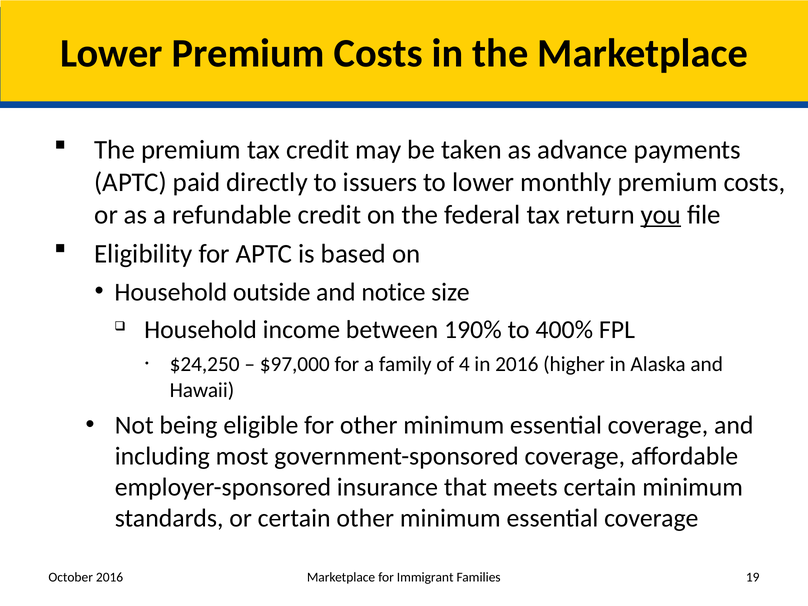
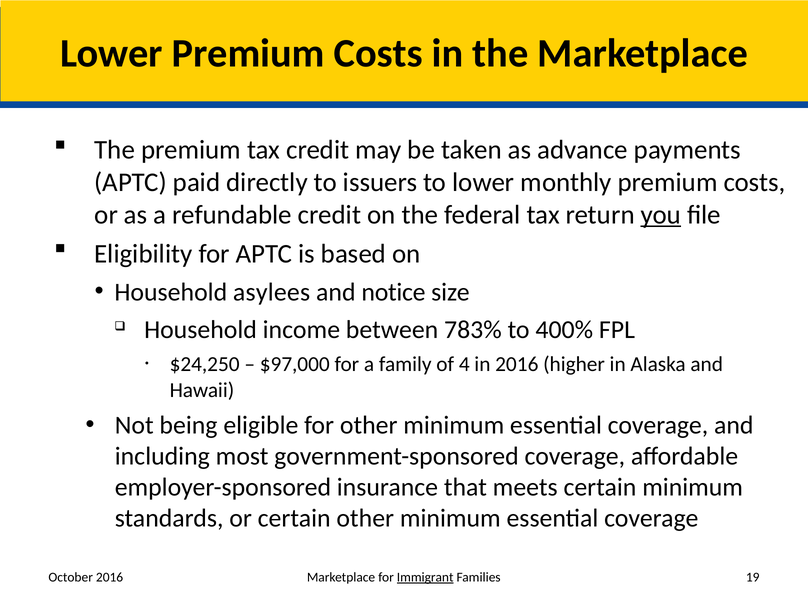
outside: outside -> asylees
190%: 190% -> 783%
Immigrant underline: none -> present
